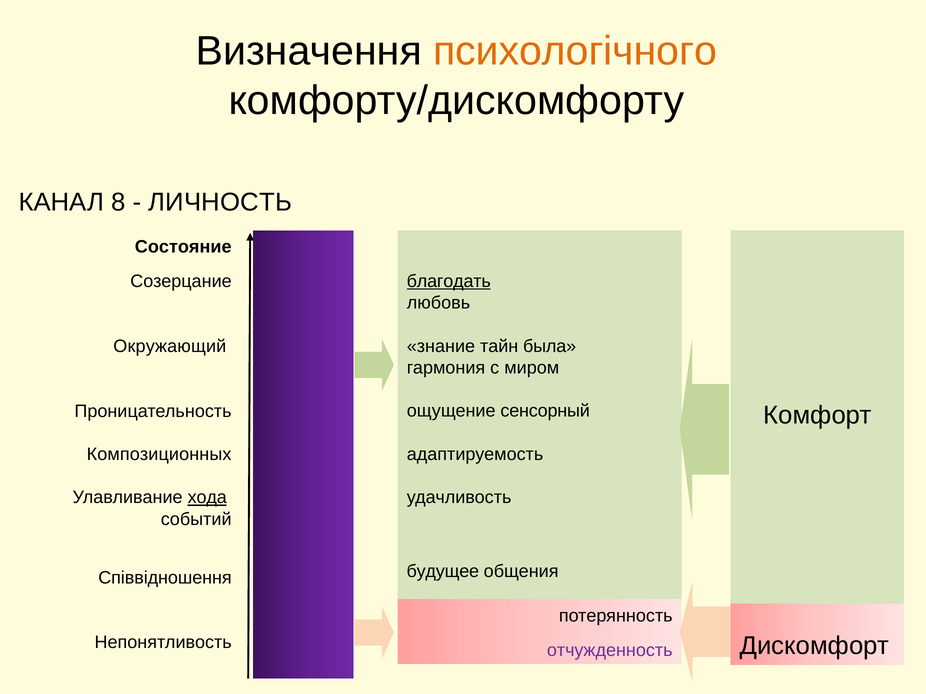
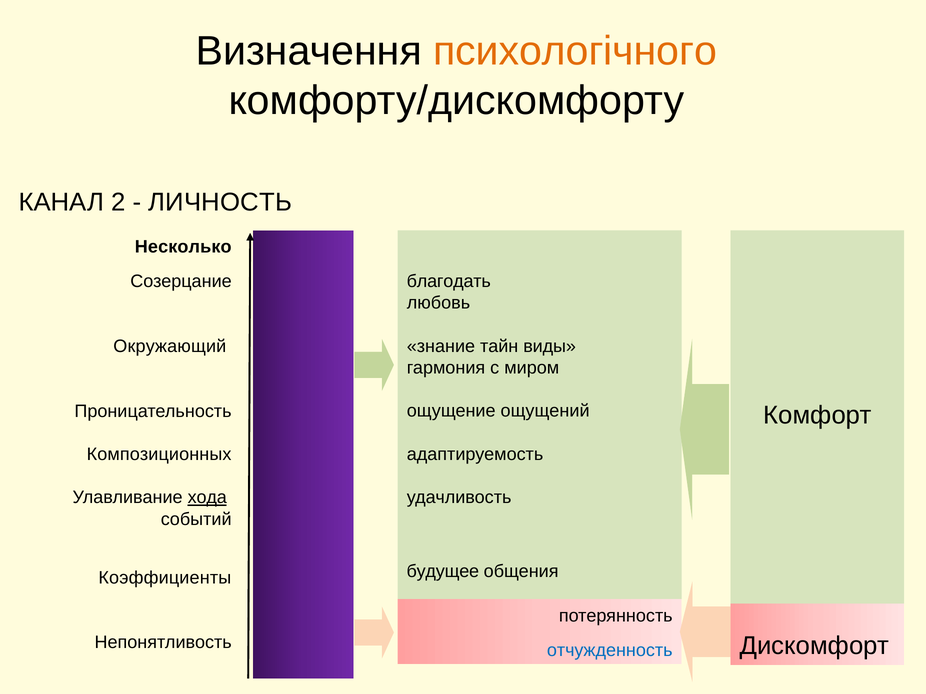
8: 8 -> 2
Состояние: Состояние -> Несколько
благодать underline: present -> none
была: была -> виды
сенсорный: сенсорный -> ощущений
Співвідношення: Співвідношення -> Коэффициенты
отчужденность colour: purple -> blue
